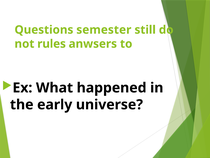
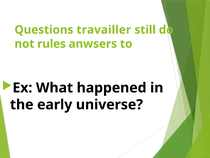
semester: semester -> travailler
